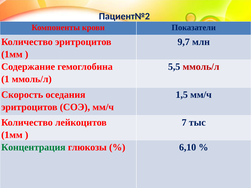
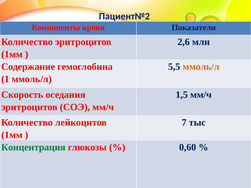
9,7: 9,7 -> 2,6
ммоль/л at (201, 67) colour: red -> orange
6,10: 6,10 -> 0,60
